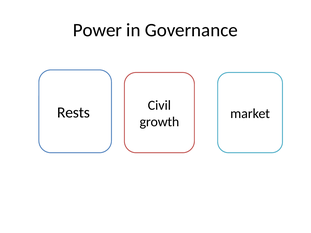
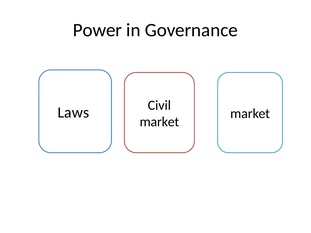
Rests: Rests -> Laws
growth at (159, 122): growth -> market
